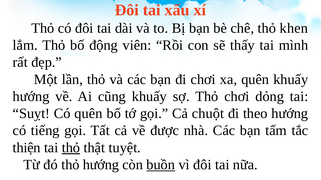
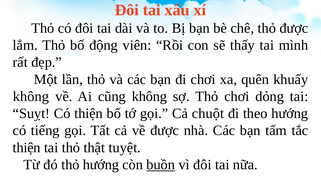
thỏ khen: khen -> được
hướng at (31, 97): hướng -> không
cũng khuấy: khuấy -> không
Có quên: quên -> thiện
thỏ at (71, 148) underline: present -> none
